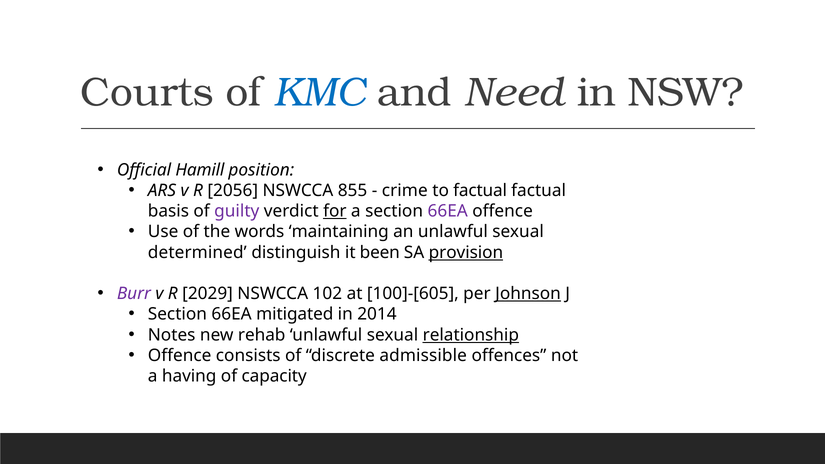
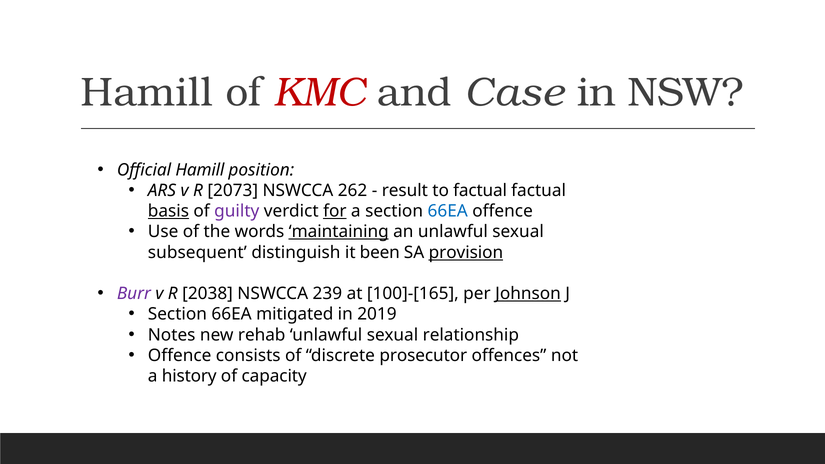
Courts at (147, 92): Courts -> Hamill
KMC colour: blue -> red
Need: Need -> Case
2056: 2056 -> 2073
855: 855 -> 262
crime: crime -> result
basis underline: none -> present
66EA at (448, 211) colour: purple -> blue
maintaining underline: none -> present
determined: determined -> subsequent
2029: 2029 -> 2038
102: 102 -> 239
100]-[605: 100]-[605 -> 100]-[165
2014: 2014 -> 2019
relationship underline: present -> none
admissible: admissible -> prosecutor
having: having -> history
